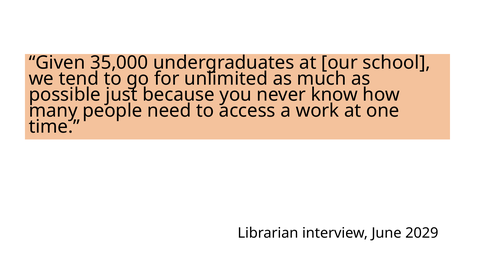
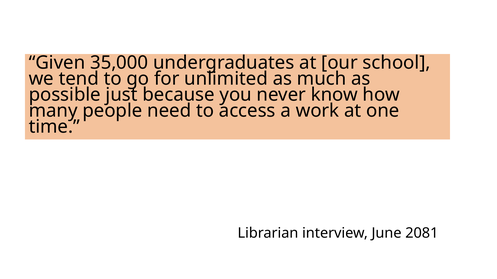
2029: 2029 -> 2081
